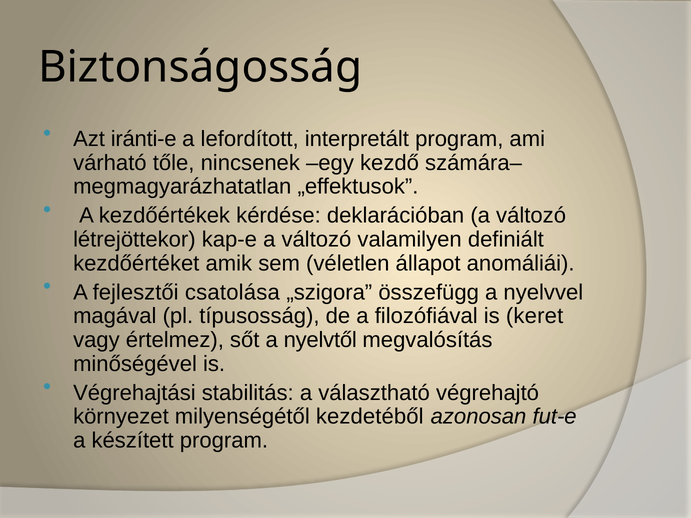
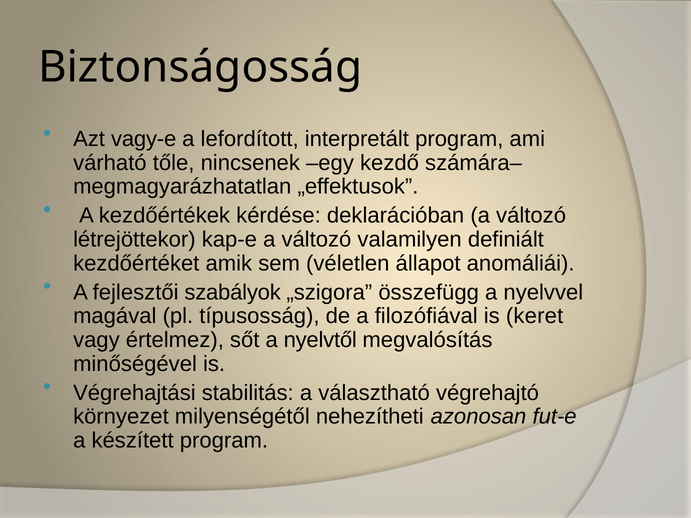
iránti-e: iránti-e -> vagy-e
csatolása: csatolása -> szabályok
kezdetéből: kezdetéből -> nehezítheti
